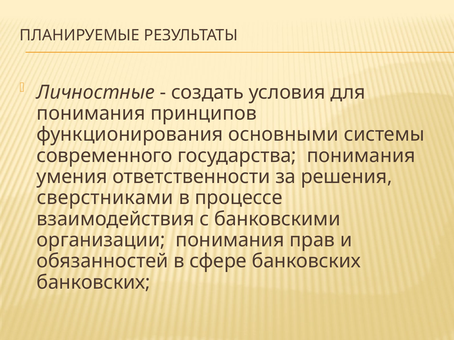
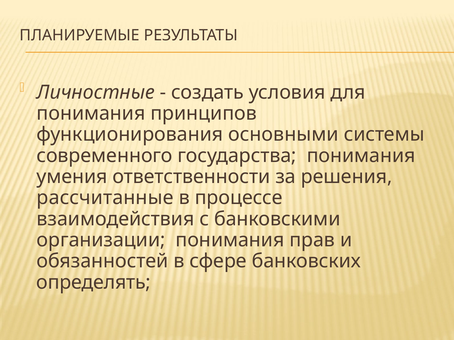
сверстниками: сверстниками -> рассчитанные
банковских at (94, 283): банковских -> определять
